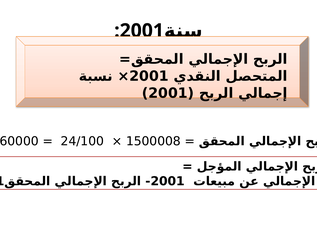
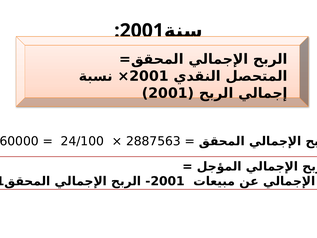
1500008: 1500008 -> 2887563
